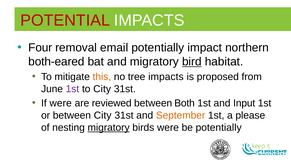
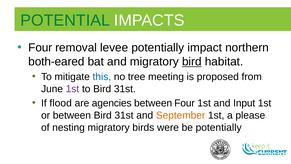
POTENTIAL colour: red -> green
email: email -> levee
this colour: orange -> blue
tree impacts: impacts -> meeting
to City: City -> Bird
If were: were -> flood
reviewed: reviewed -> agencies
between Both: Both -> Four
between City: City -> Bird
migratory at (109, 127) underline: present -> none
